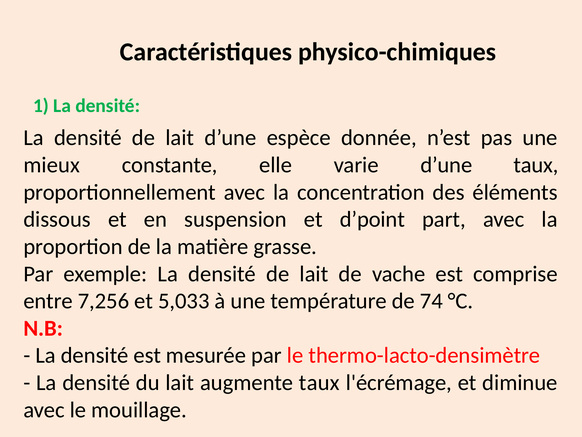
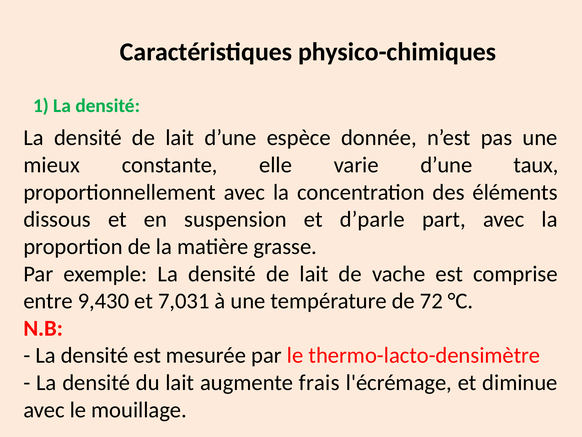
d’point: d’point -> d’parle
7,256: 7,256 -> 9,430
5,033: 5,033 -> 7,031
74: 74 -> 72
augmente taux: taux -> frais
